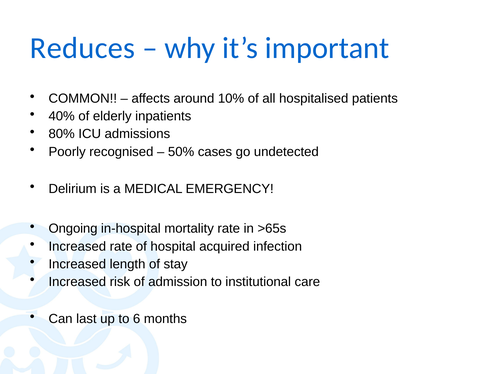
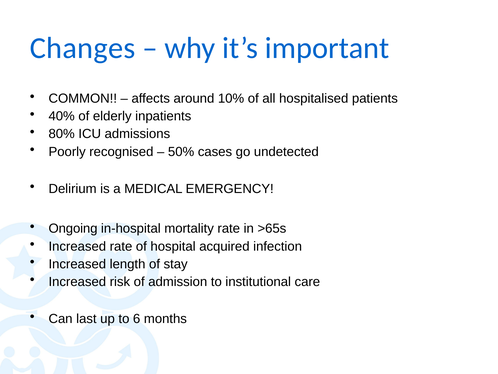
Reduces: Reduces -> Changes
